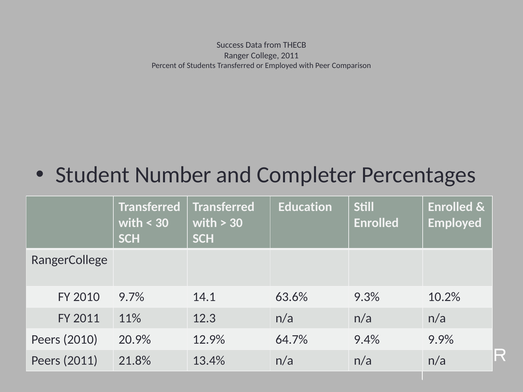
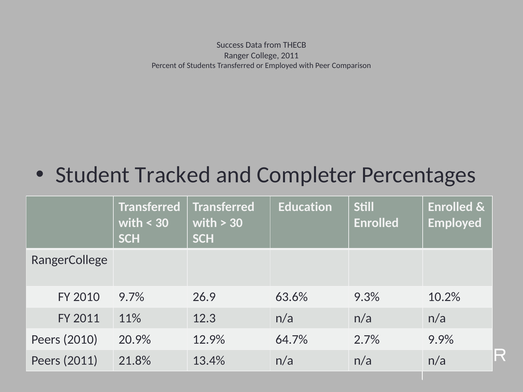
Number: Number -> Tracked
14.1: 14.1 -> 26.9
9.4%: 9.4% -> 2.7%
